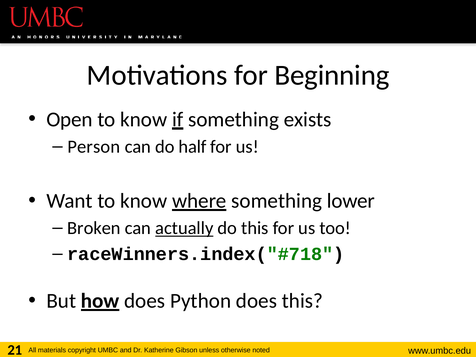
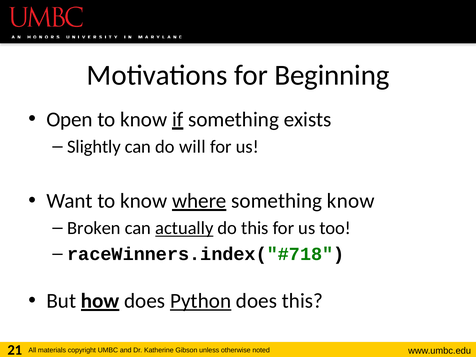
Person: Person -> Slightly
half: half -> will
something lower: lower -> know
Python underline: none -> present
